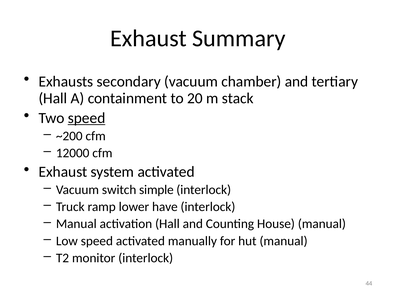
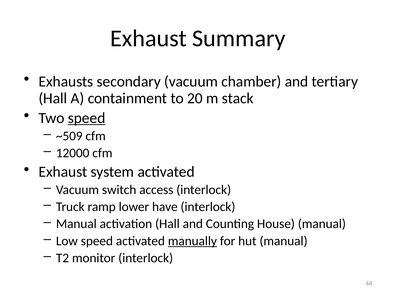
~200: ~200 -> ~509
simple: simple -> access
manually underline: none -> present
